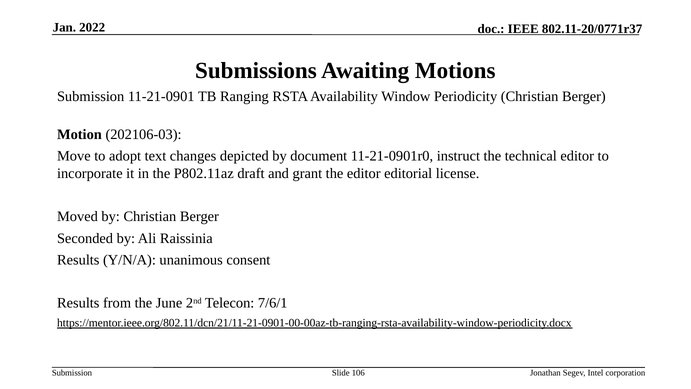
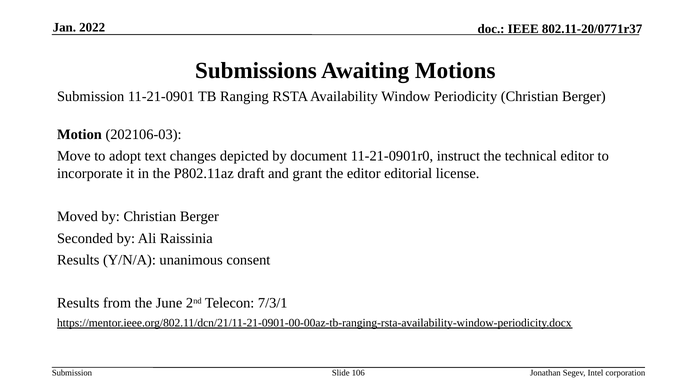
7/6/1: 7/6/1 -> 7/3/1
